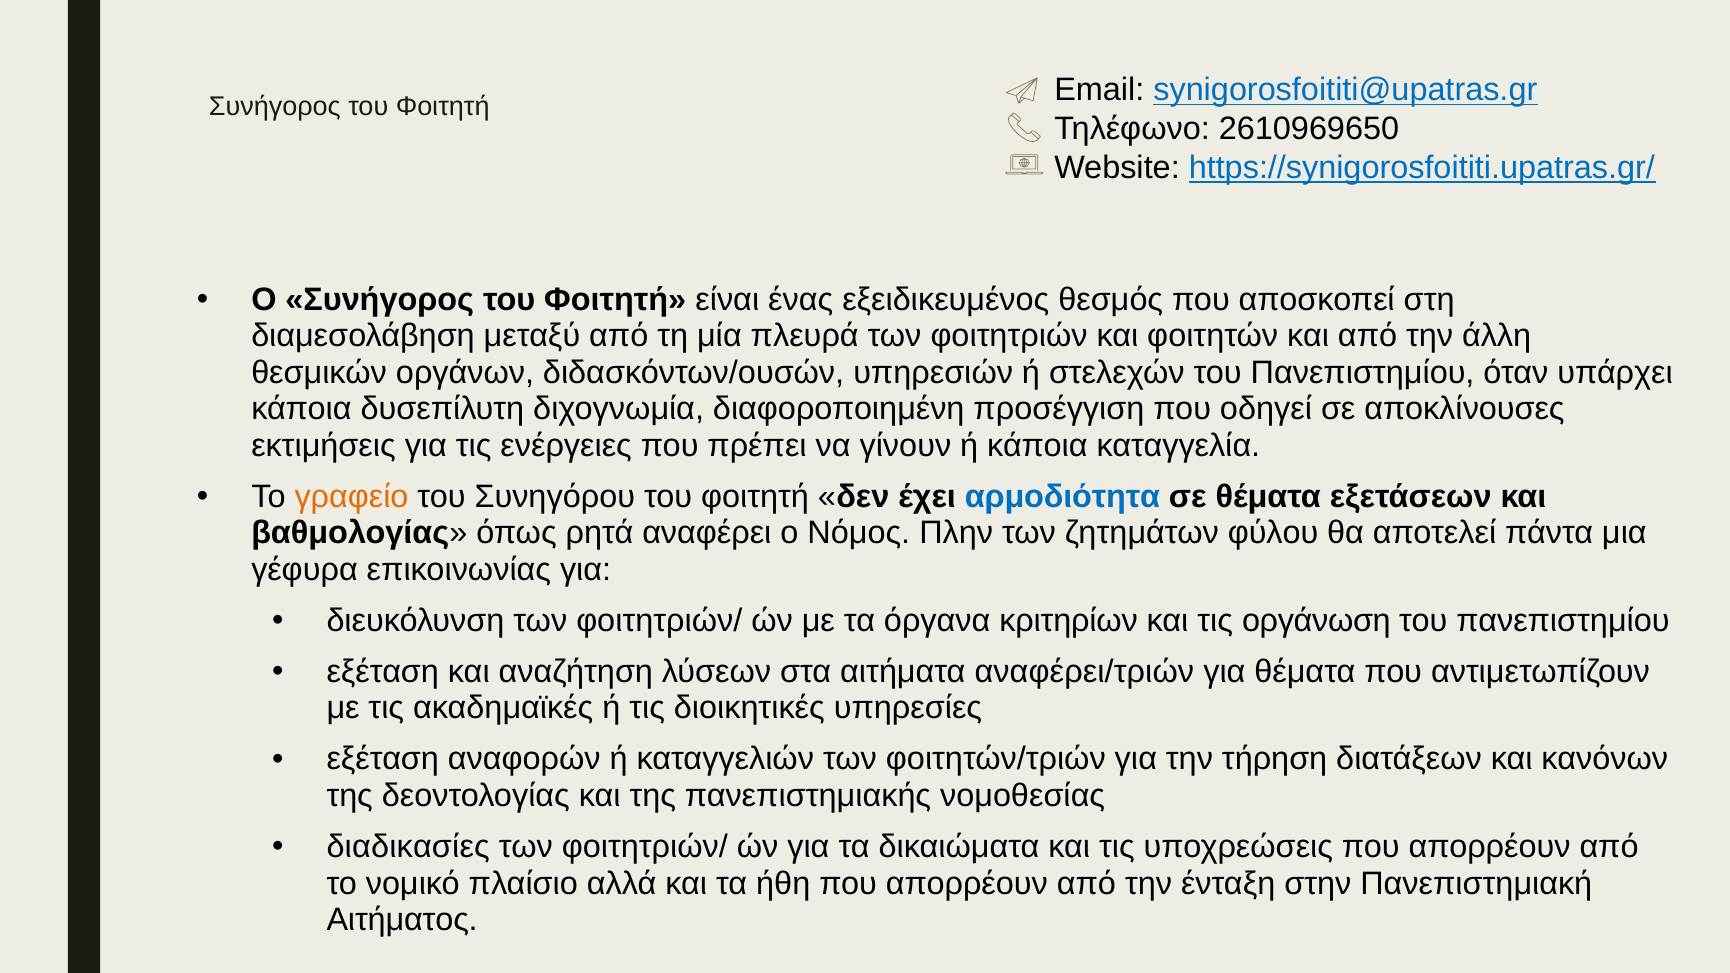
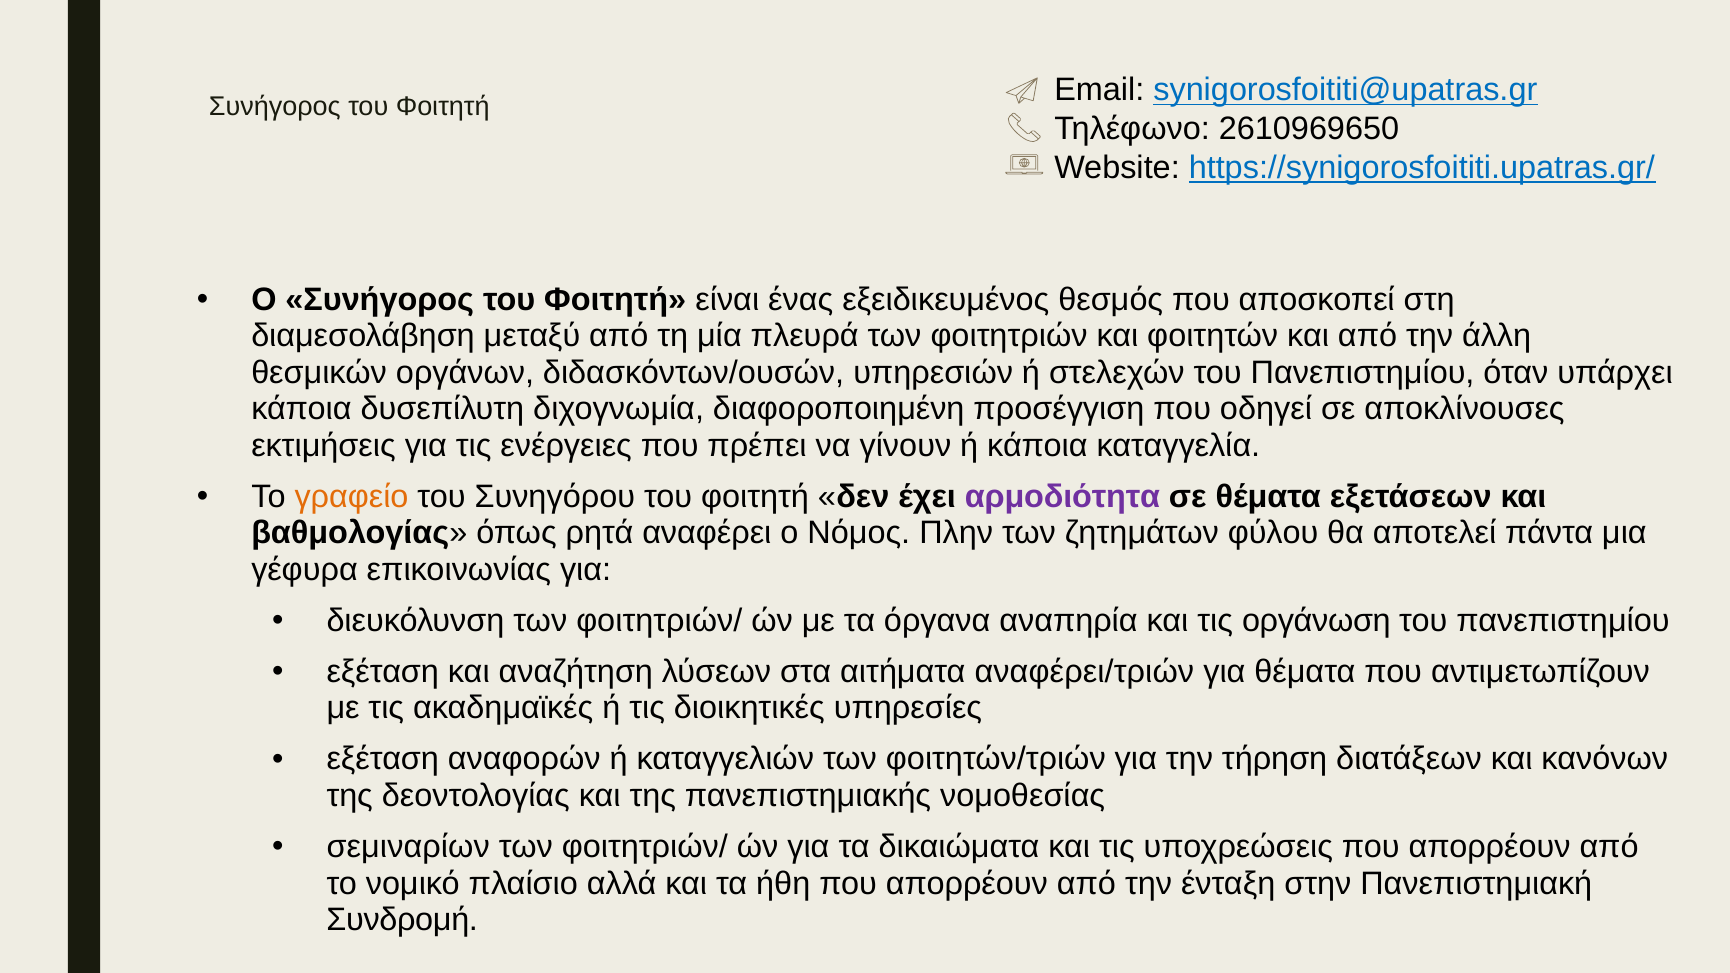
αρμοδιότητα colour: blue -> purple
κριτηρίων: κριτηρίων -> αναπηρία
διαδικασίες: διαδικασίες -> σεμιναρίων
Αιτήματος: Αιτήματος -> Συνδρομή
